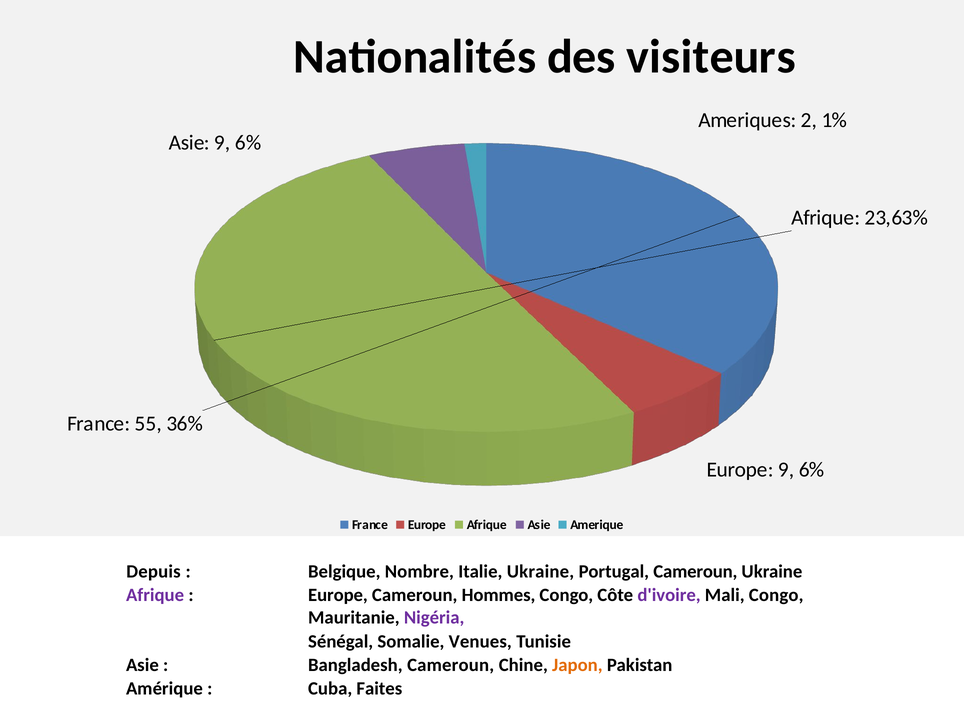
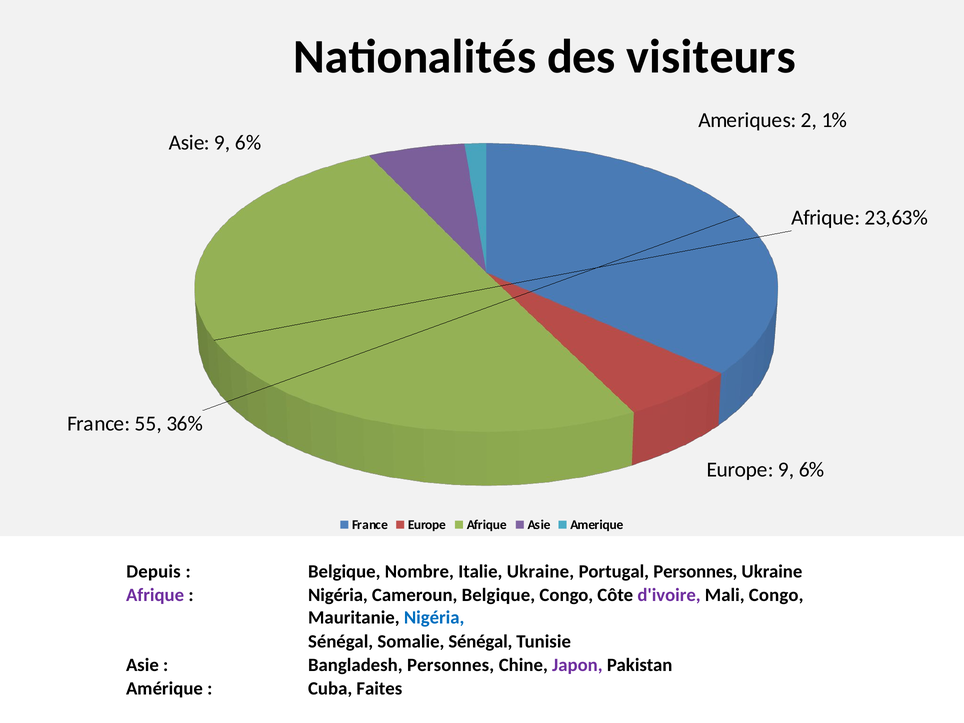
Portugal Cameroun: Cameroun -> Personnes
Europe at (338, 595): Europe -> Nigéria
Cameroun Hommes: Hommes -> Belgique
Nigéria at (434, 618) colour: purple -> blue
Somalie Venues: Venues -> Sénégal
Bangladesh Cameroun: Cameroun -> Personnes
Japon colour: orange -> purple
